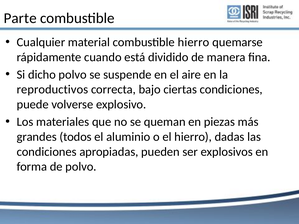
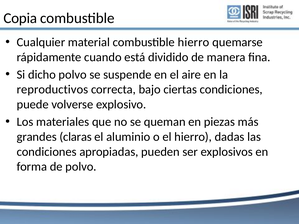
Parte: Parte -> Copia
todos: todos -> claras
